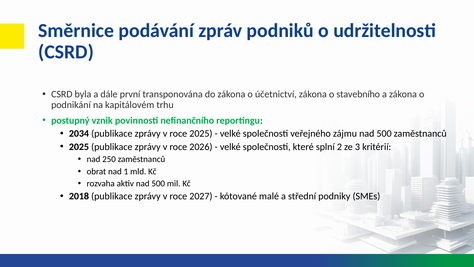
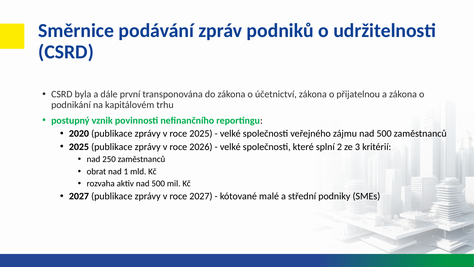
stavebního: stavebního -> přijatelnou
2034: 2034 -> 2020
2018 at (79, 196): 2018 -> 2027
